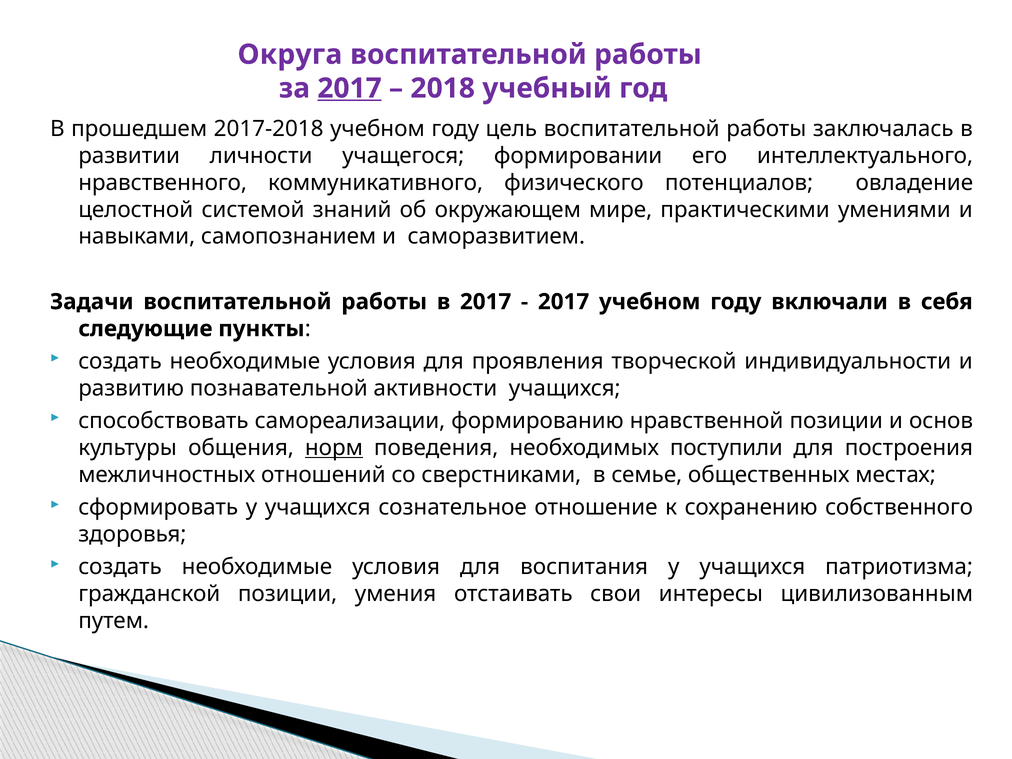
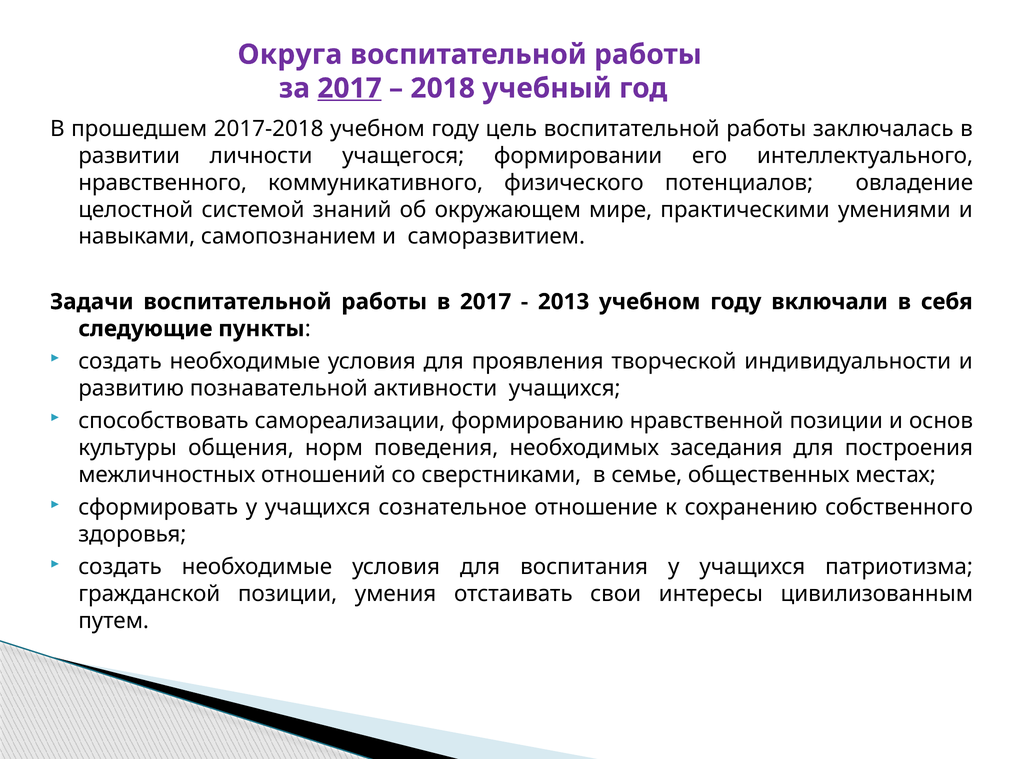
2017 at (564, 302): 2017 -> 2013
норм underline: present -> none
поступили: поступили -> заседания
